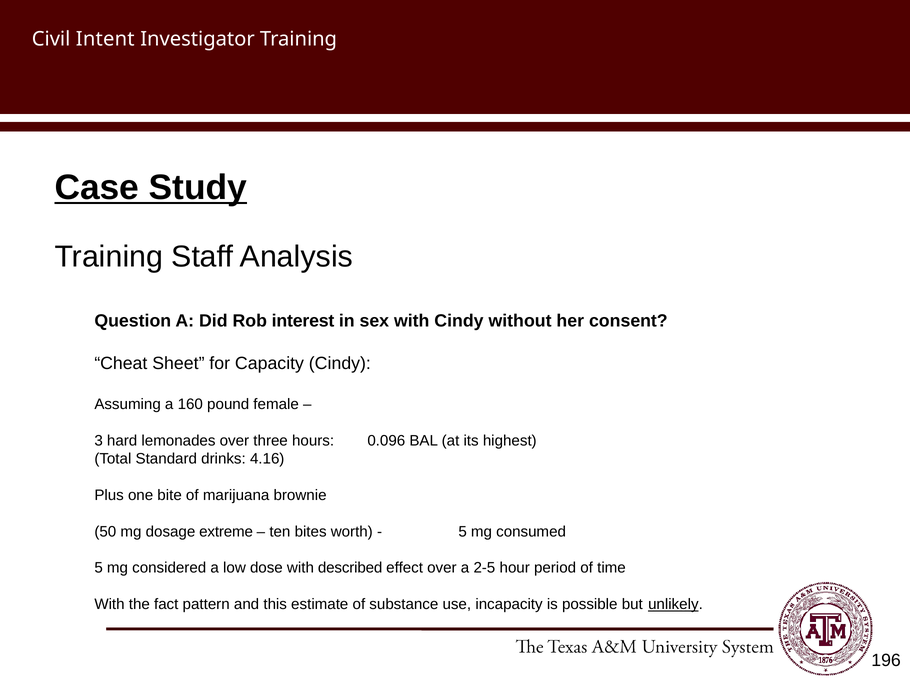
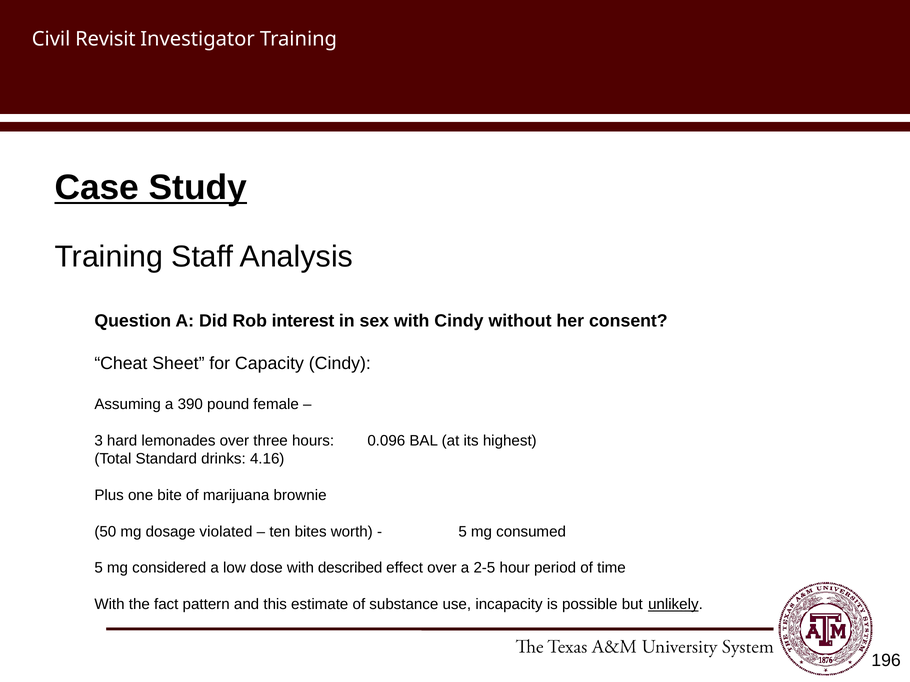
Intent: Intent -> Revisit
160: 160 -> 390
extreme: extreme -> violated
